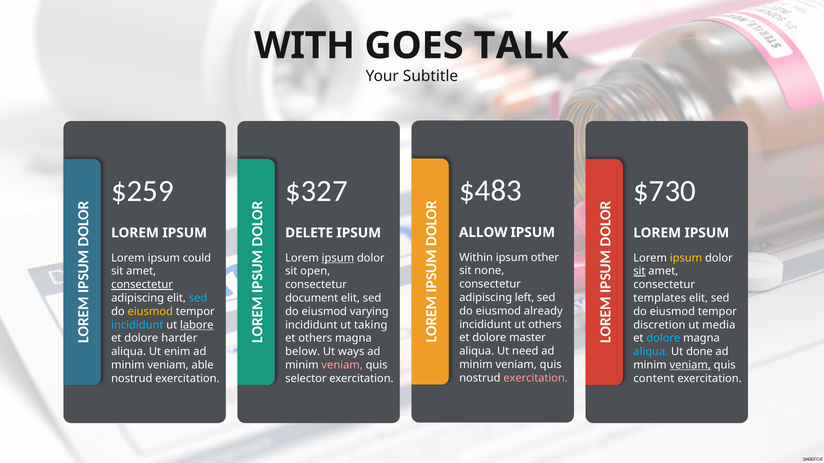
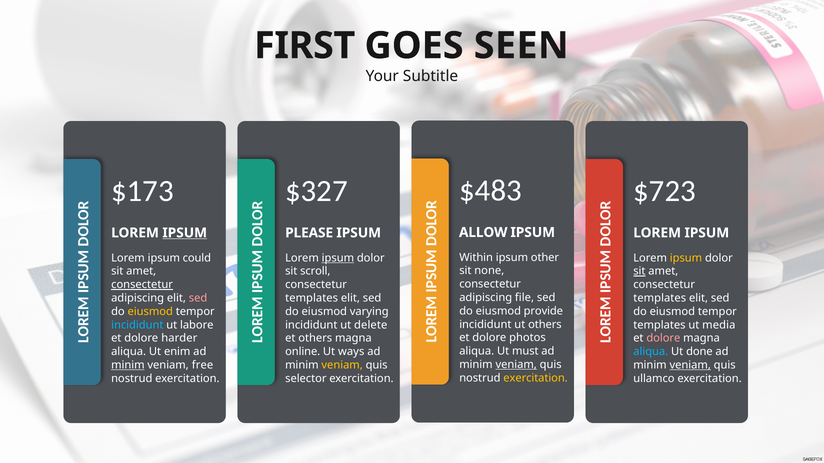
WITH: WITH -> FIRST
TALK: TALK -> SEEN
$259: $259 -> $173
$730: $730 -> $723
IPSUM at (185, 233) underline: none -> present
DELETE: DELETE -> PLEASE
open: open -> scroll
left: left -> file
sed at (198, 298) colour: light blue -> pink
document at (312, 298): document -> templates
already: already -> provide
labore underline: present -> none
taking: taking -> delete
discretion at (659, 325): discretion -> templates
master: master -> photos
dolore at (663, 339) colour: light blue -> pink
need: need -> must
below: below -> online
veniam at (516, 365) underline: none -> present
minim at (128, 365) underline: none -> present
able: able -> free
veniam at (342, 365) colour: pink -> yellow
exercitation at (536, 378) colour: pink -> yellow
content: content -> ullamco
